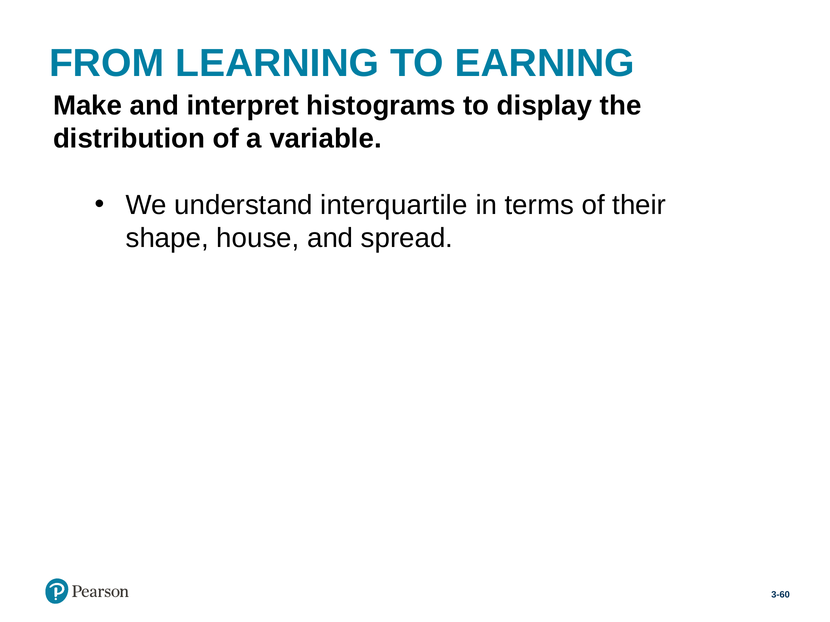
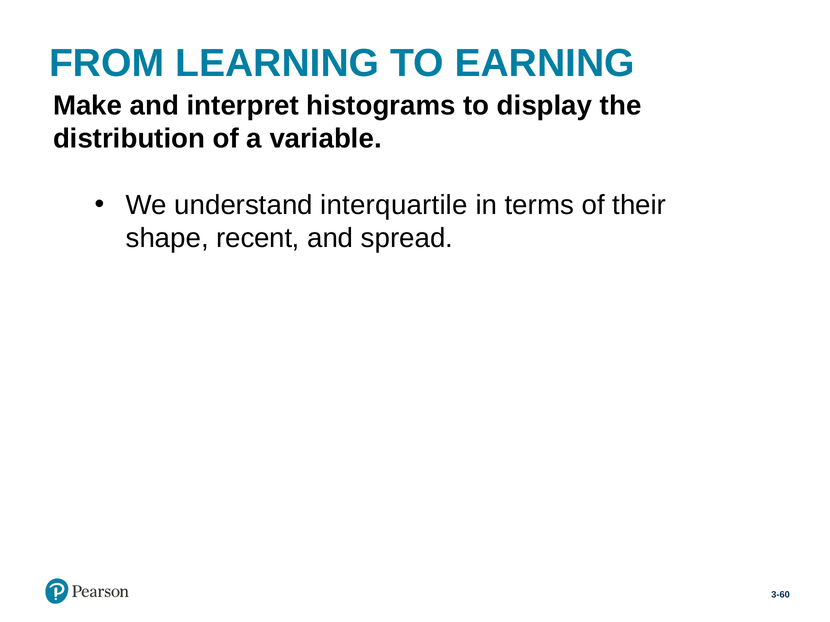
house: house -> recent
